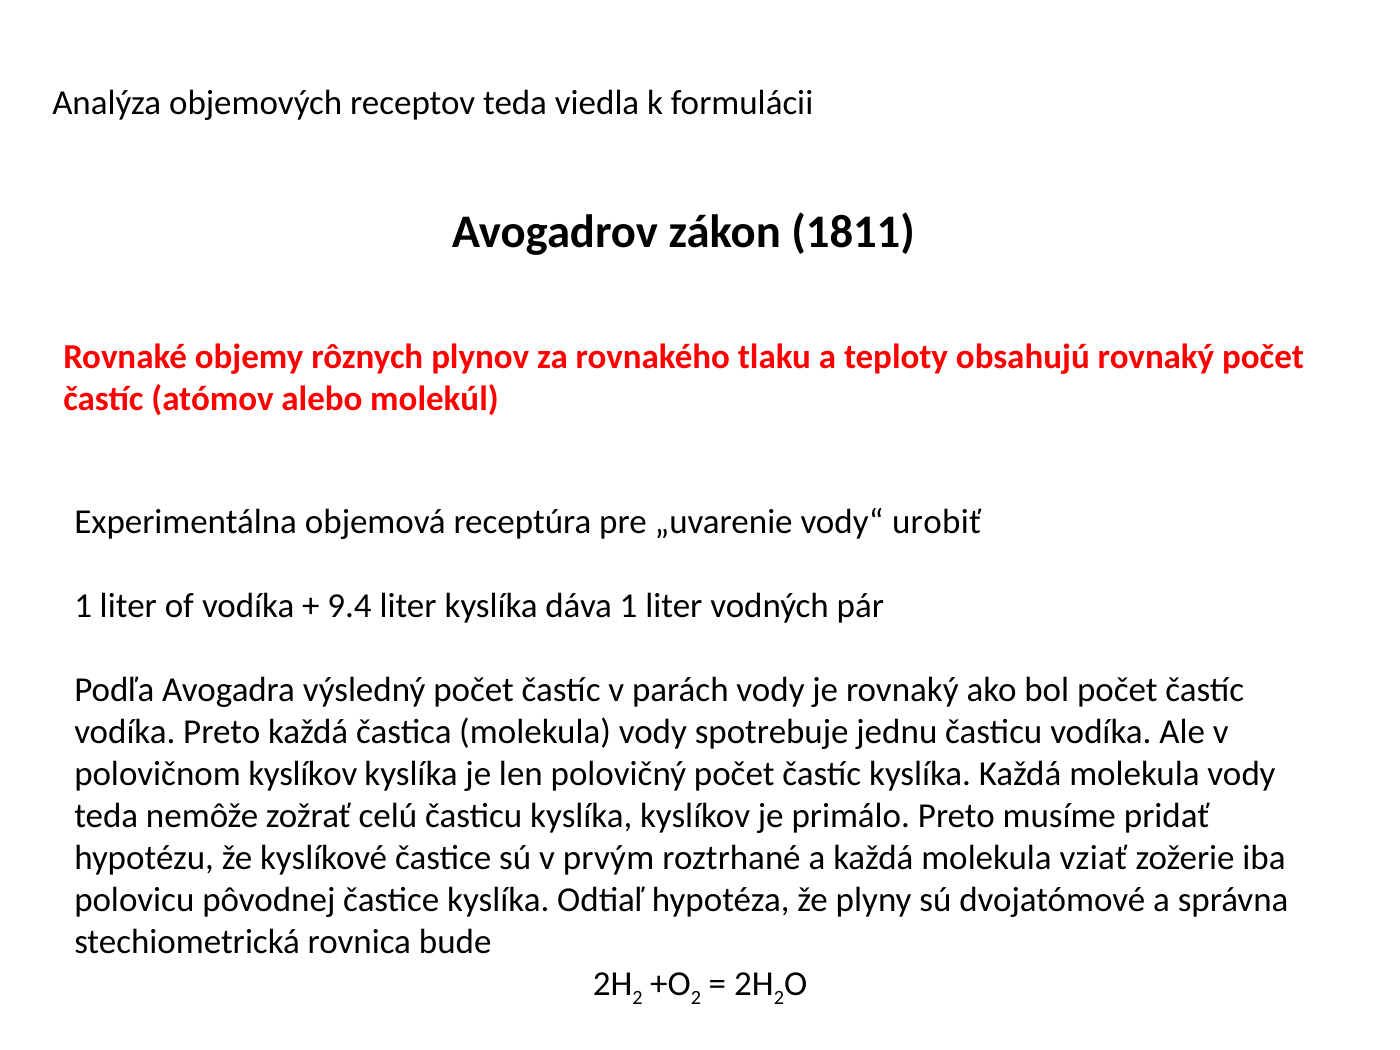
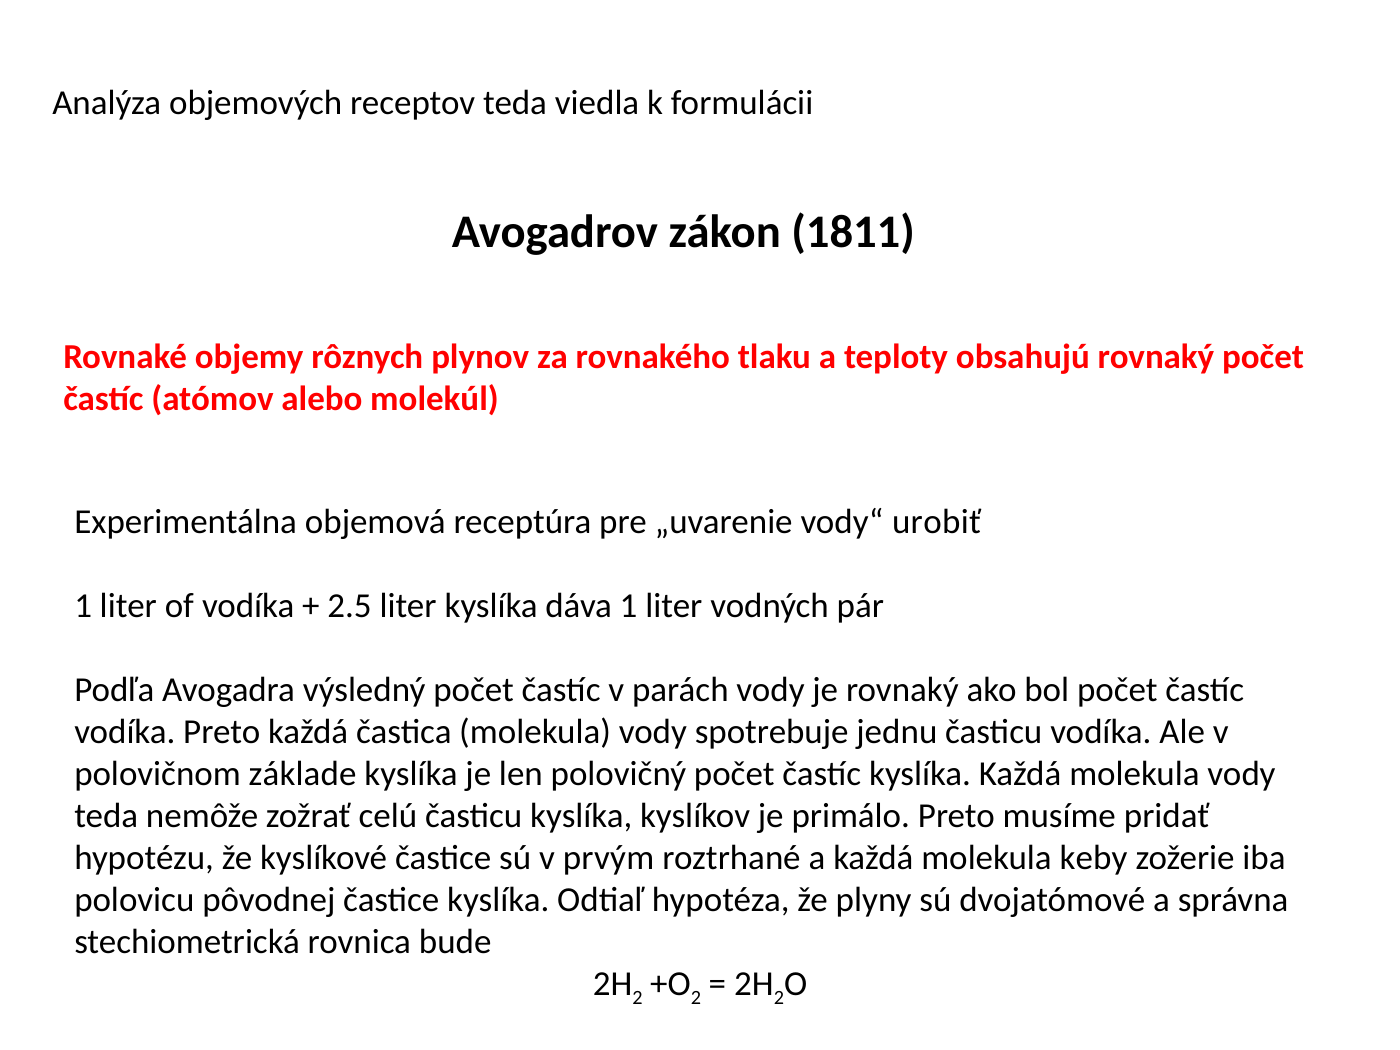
9.4: 9.4 -> 2.5
polovičnom kyslíkov: kyslíkov -> základe
vziať: vziať -> keby
